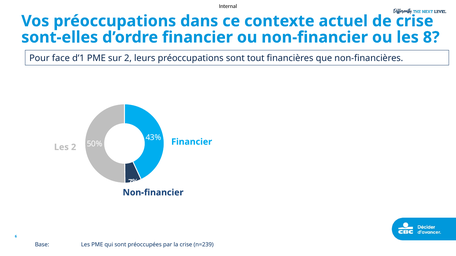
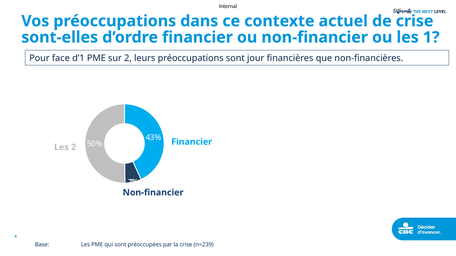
8: 8 -> 1
tout: tout -> jour
